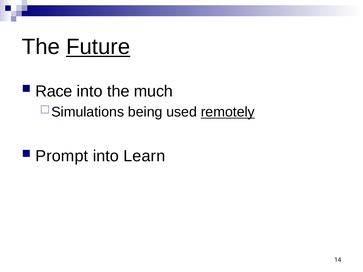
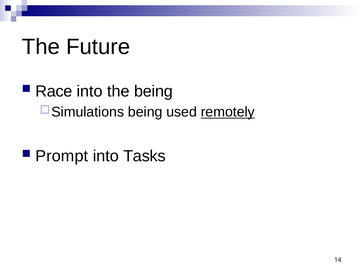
Future underline: present -> none
the much: much -> being
Learn: Learn -> Tasks
